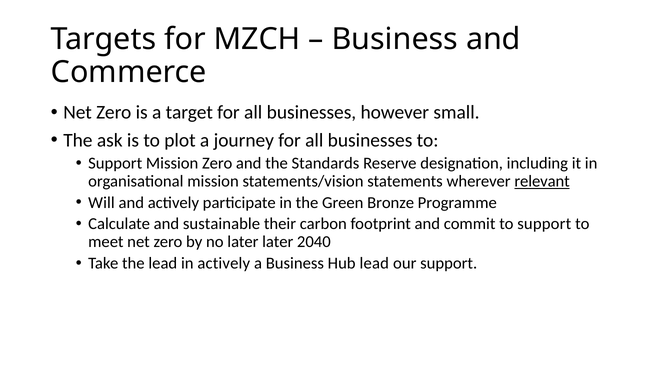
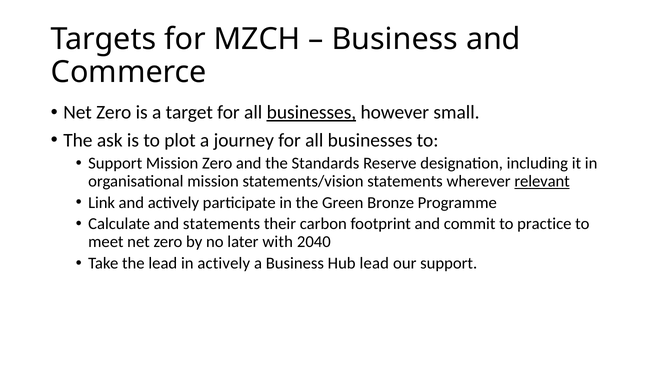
businesses at (311, 113) underline: none -> present
Will: Will -> Link
and sustainable: sustainable -> statements
to support: support -> practice
later later: later -> with
